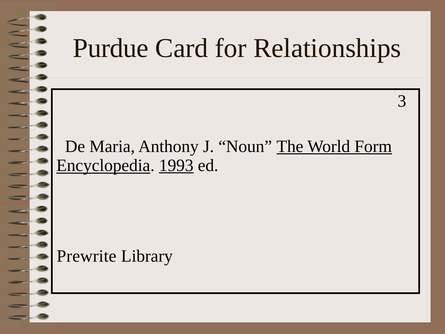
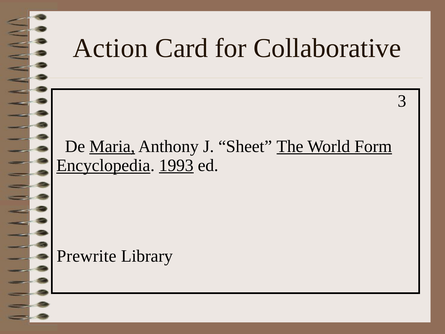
Purdue: Purdue -> Action
Relationships: Relationships -> Collaborative
Maria underline: none -> present
Noun: Noun -> Sheet
